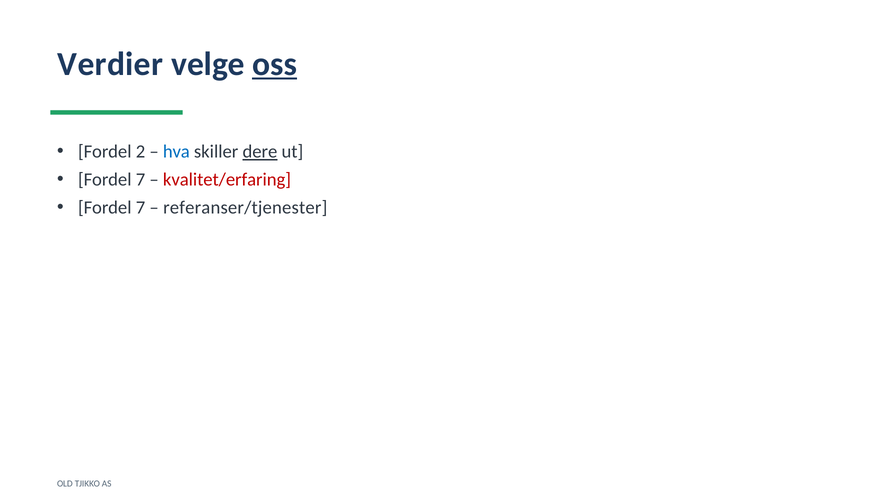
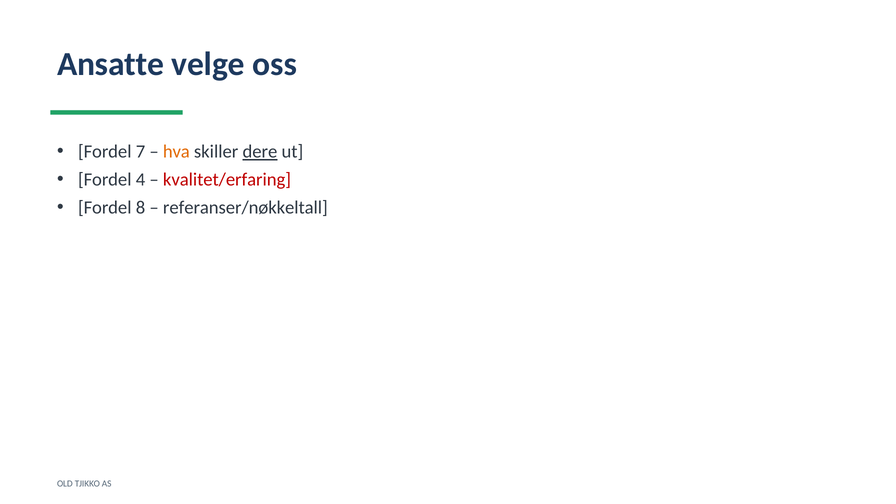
Verdier: Verdier -> Ansatte
oss underline: present -> none
2: 2 -> 7
hva colour: blue -> orange
7 at (141, 180): 7 -> 4
7 at (141, 208): 7 -> 8
referanser/tjenester: referanser/tjenester -> referanser/nøkkeltall
